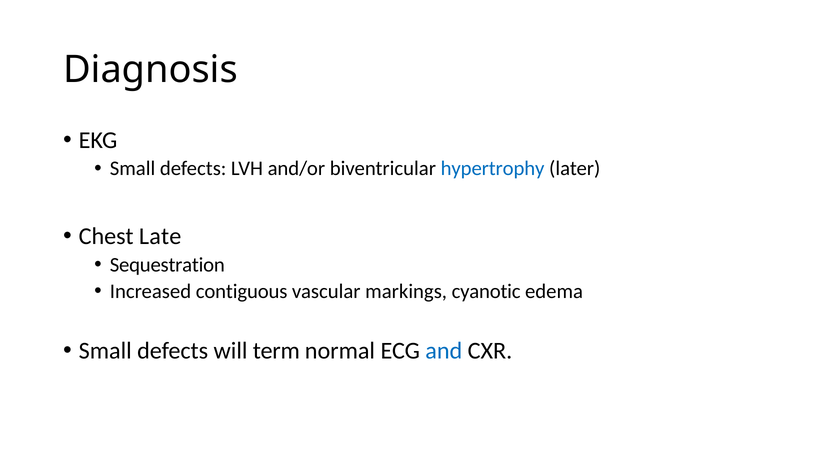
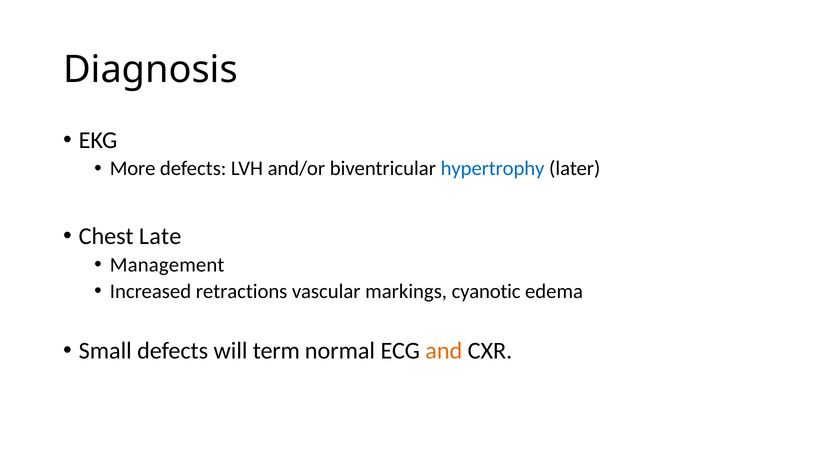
Small at (133, 169): Small -> More
Sequestration: Sequestration -> Management
contiguous: contiguous -> retractions
and colour: blue -> orange
